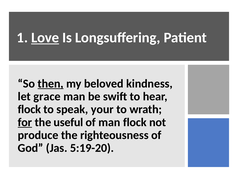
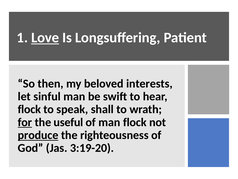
then underline: present -> none
kindness: kindness -> interests
grace: grace -> sinful
your: your -> shall
produce underline: none -> present
5:19-20: 5:19-20 -> 3:19-20
